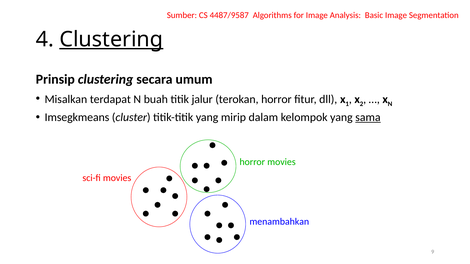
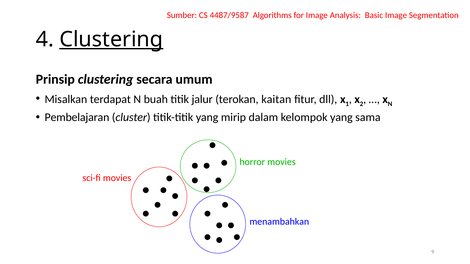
terokan horror: horror -> kaitan
Imsegkmeans: Imsegkmeans -> Pembelajaran
sama underline: present -> none
